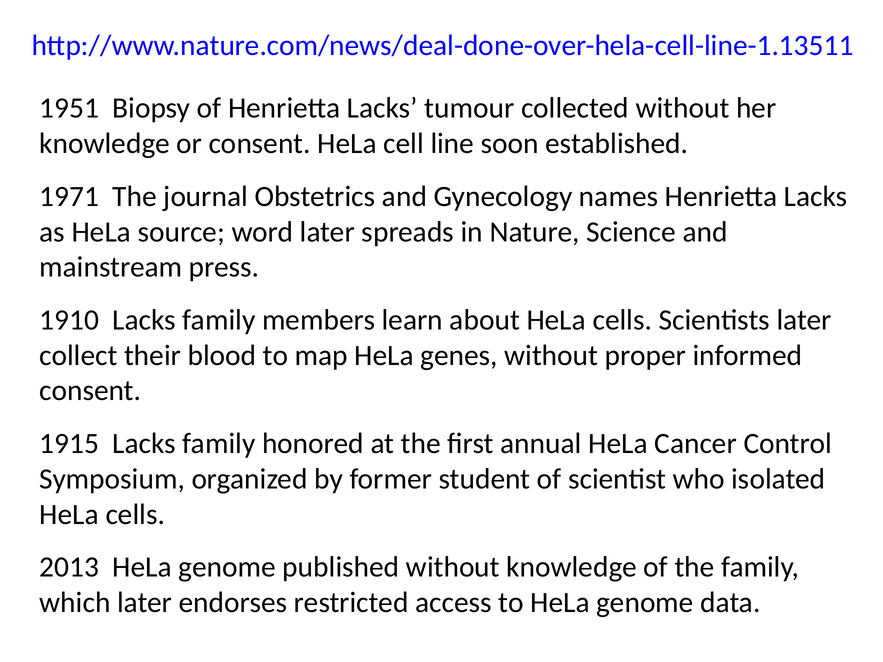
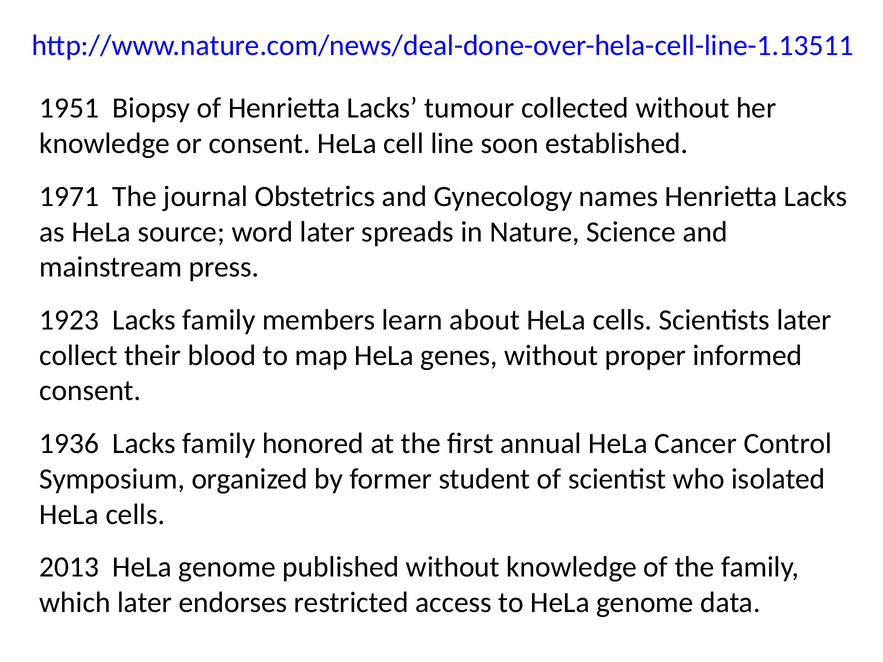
1910: 1910 -> 1923
1915: 1915 -> 1936
